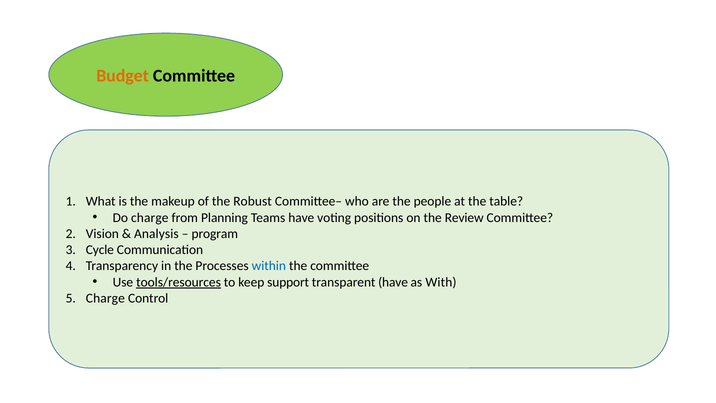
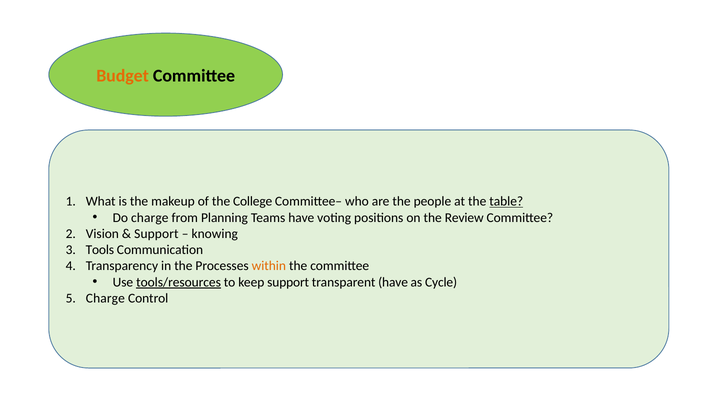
Robust: Robust -> College
table underline: none -> present
Analysis at (156, 234): Analysis -> Support
program: program -> knowing
Cycle: Cycle -> Tools
within colour: blue -> orange
With: With -> Cycle
